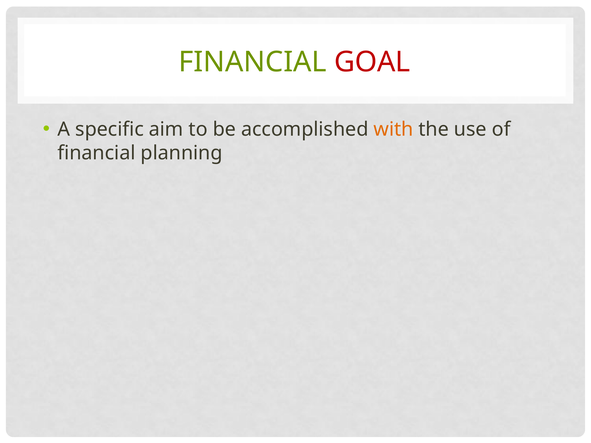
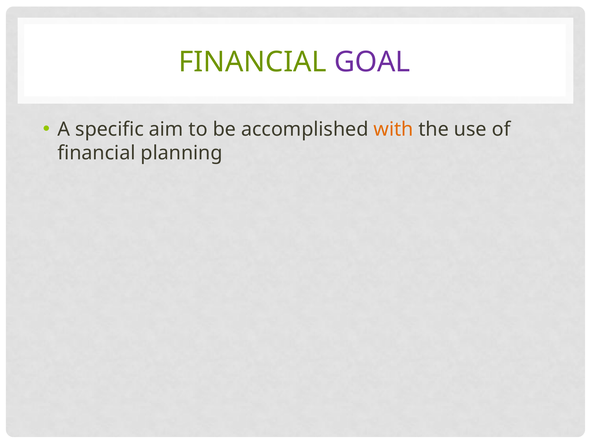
GOAL colour: red -> purple
